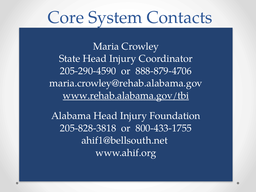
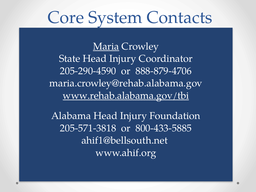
Maria underline: none -> present
205-828-3818: 205-828-3818 -> 205-571-3818
800-433-1755: 800-433-1755 -> 800-433-5885
